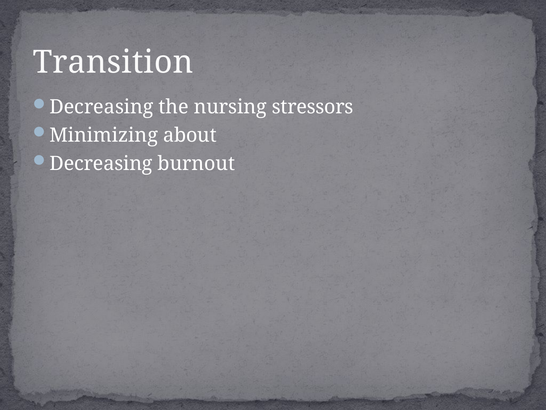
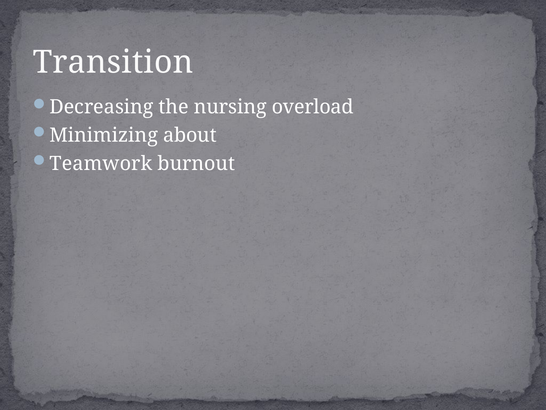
stressors: stressors -> overload
Decreasing at (101, 163): Decreasing -> Teamwork
